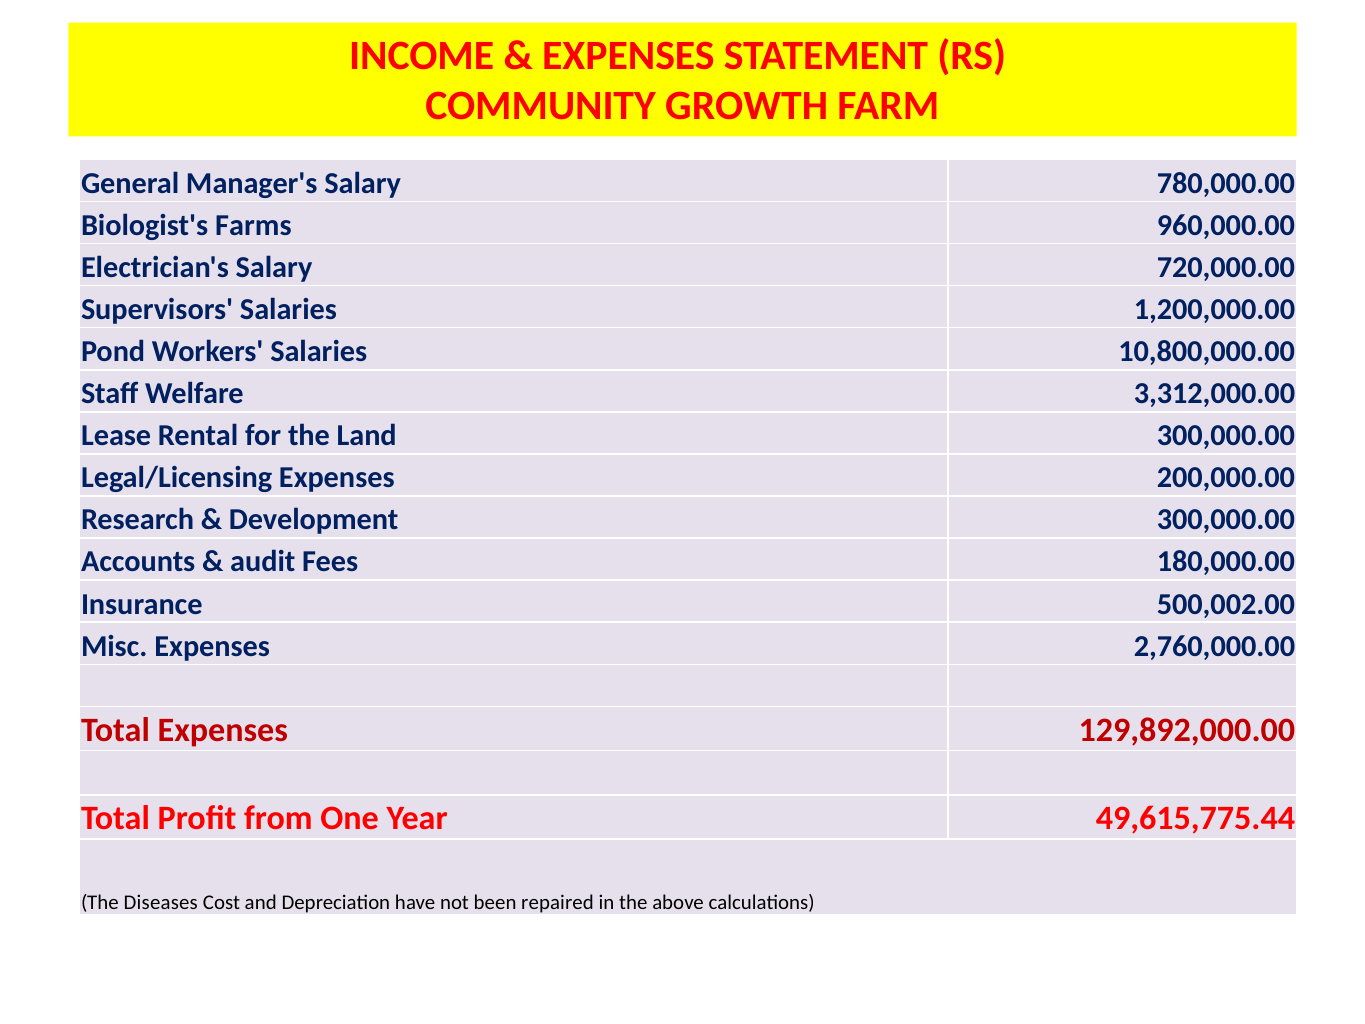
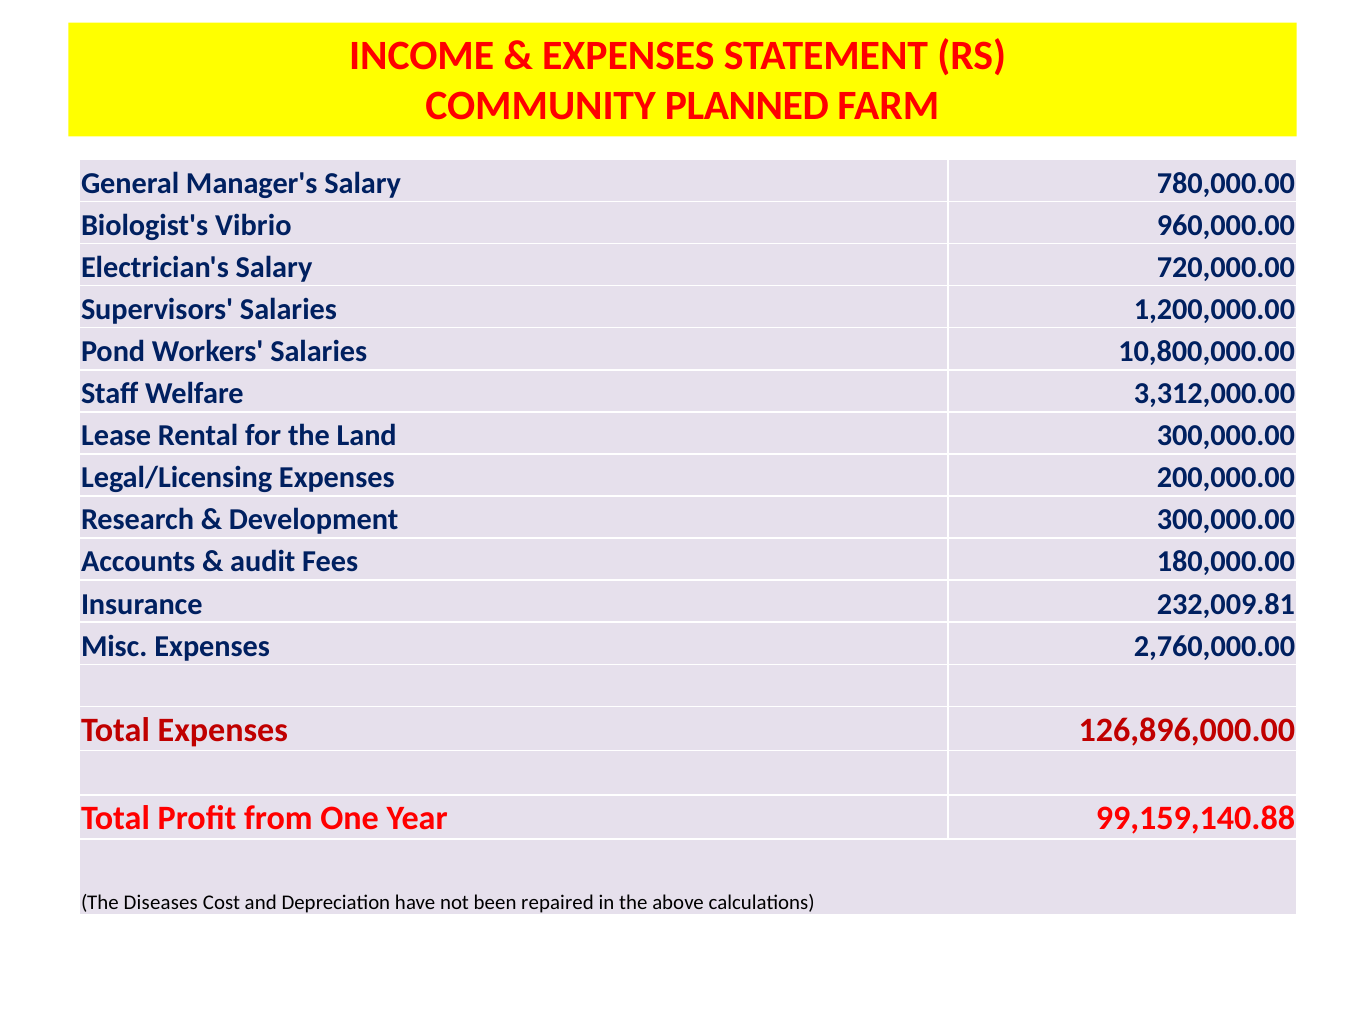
GROWTH: GROWTH -> PLANNED
Farms: Farms -> Vibrio
500,002.00: 500,002.00 -> 232,009.81
129,892,000.00: 129,892,000.00 -> 126,896,000.00
49,615,775.44: 49,615,775.44 -> 99,159,140.88
